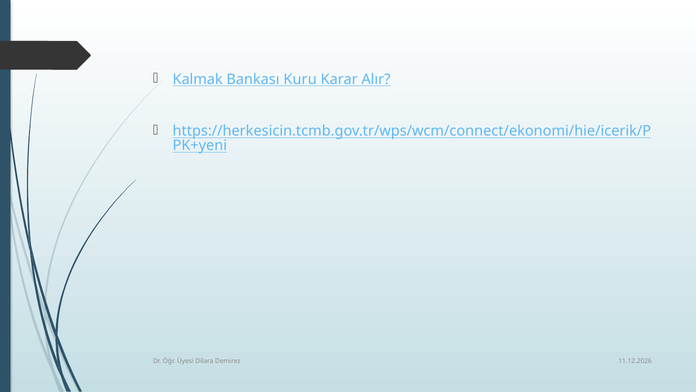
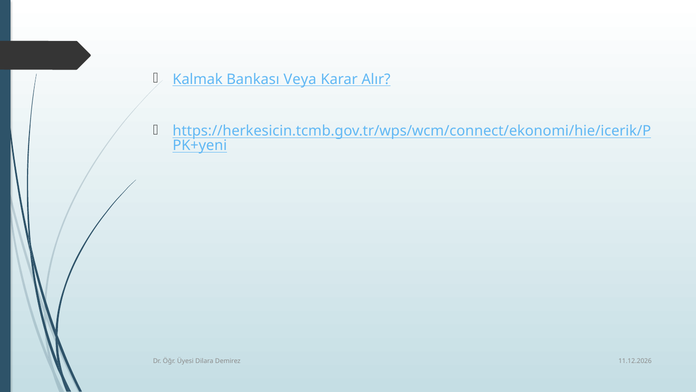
Kuru: Kuru -> Veya
